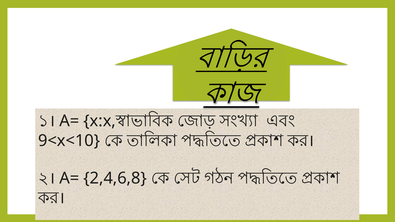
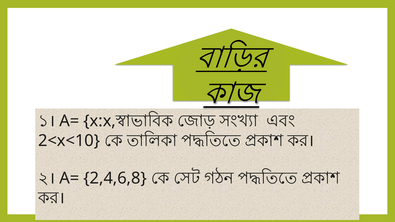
9<x<10: 9<x<10 -> 2<x<10
